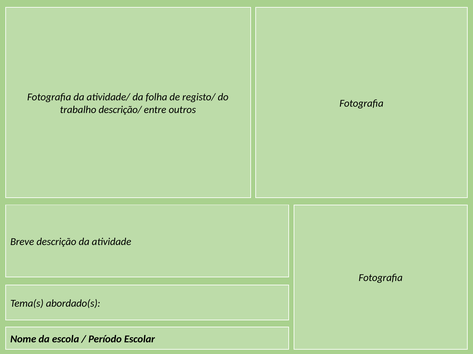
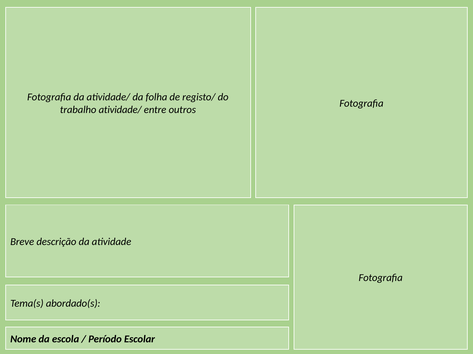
trabalho descrição/: descrição/ -> atividade/
